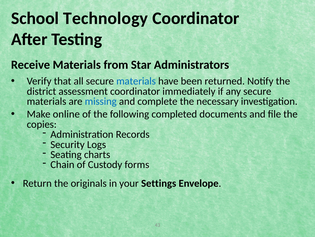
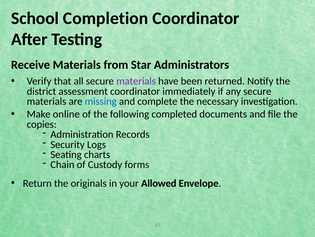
Technology: Technology -> Completion
materials at (136, 81) colour: blue -> purple
Settings: Settings -> Allowed
